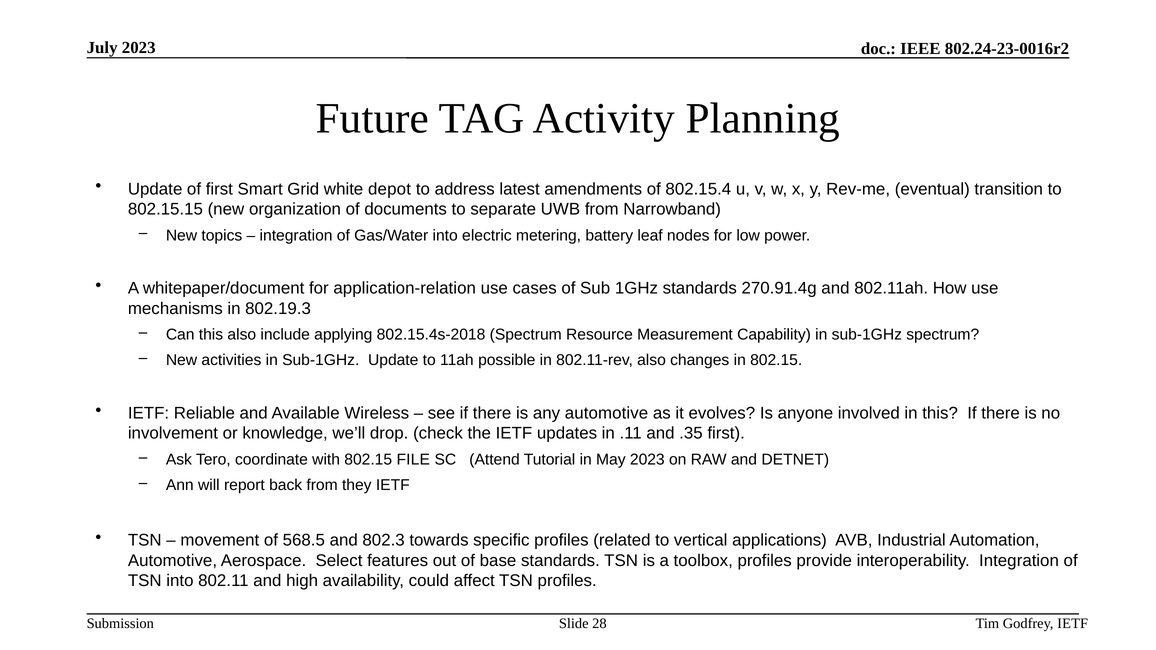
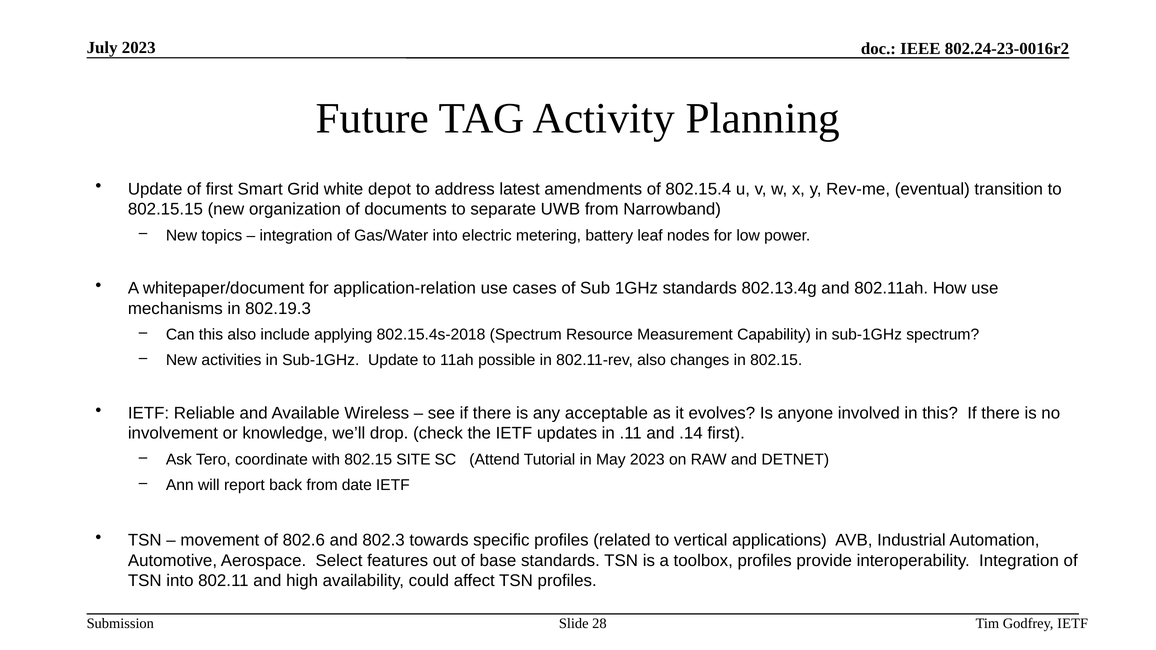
270.91.4g: 270.91.4g -> 802.13.4g
any automotive: automotive -> acceptable
.35: .35 -> .14
FILE: FILE -> SITE
they: they -> date
568.5: 568.5 -> 802.6
